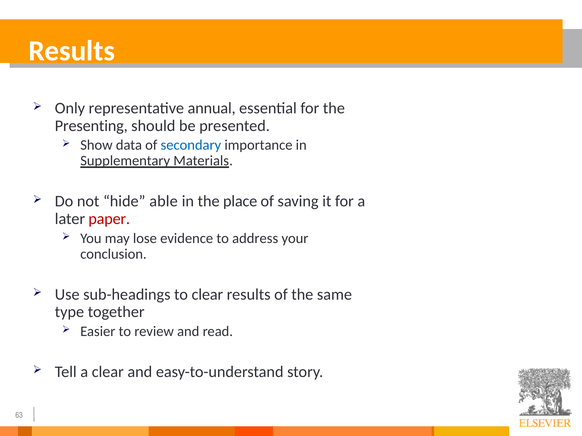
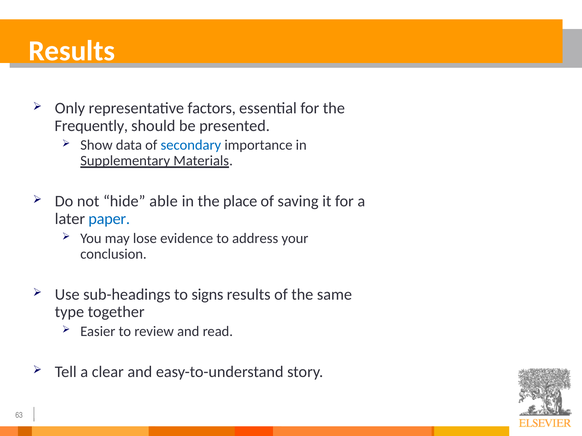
annual: annual -> factors
Presenting: Presenting -> Frequently
paper colour: red -> blue
to clear: clear -> signs
